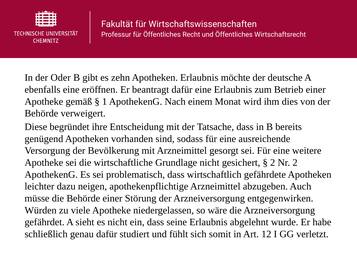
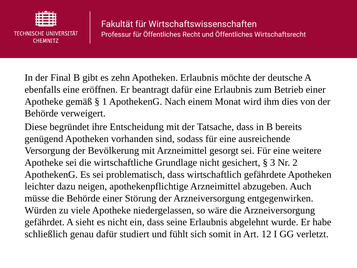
Oder: Oder -> Final
2 at (273, 162): 2 -> 3
